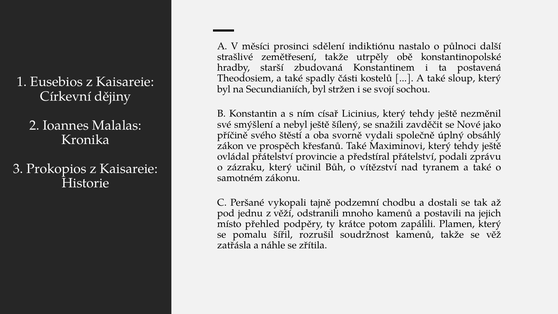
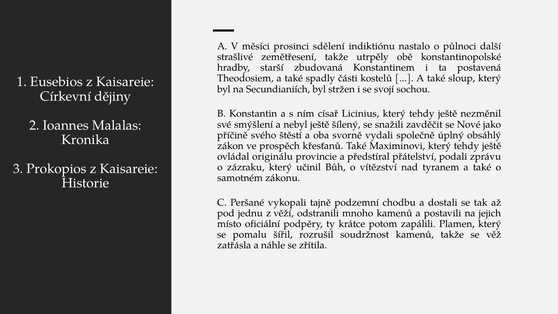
ovládal přátelství: přátelství -> originálu
přehled: přehled -> oficiální
